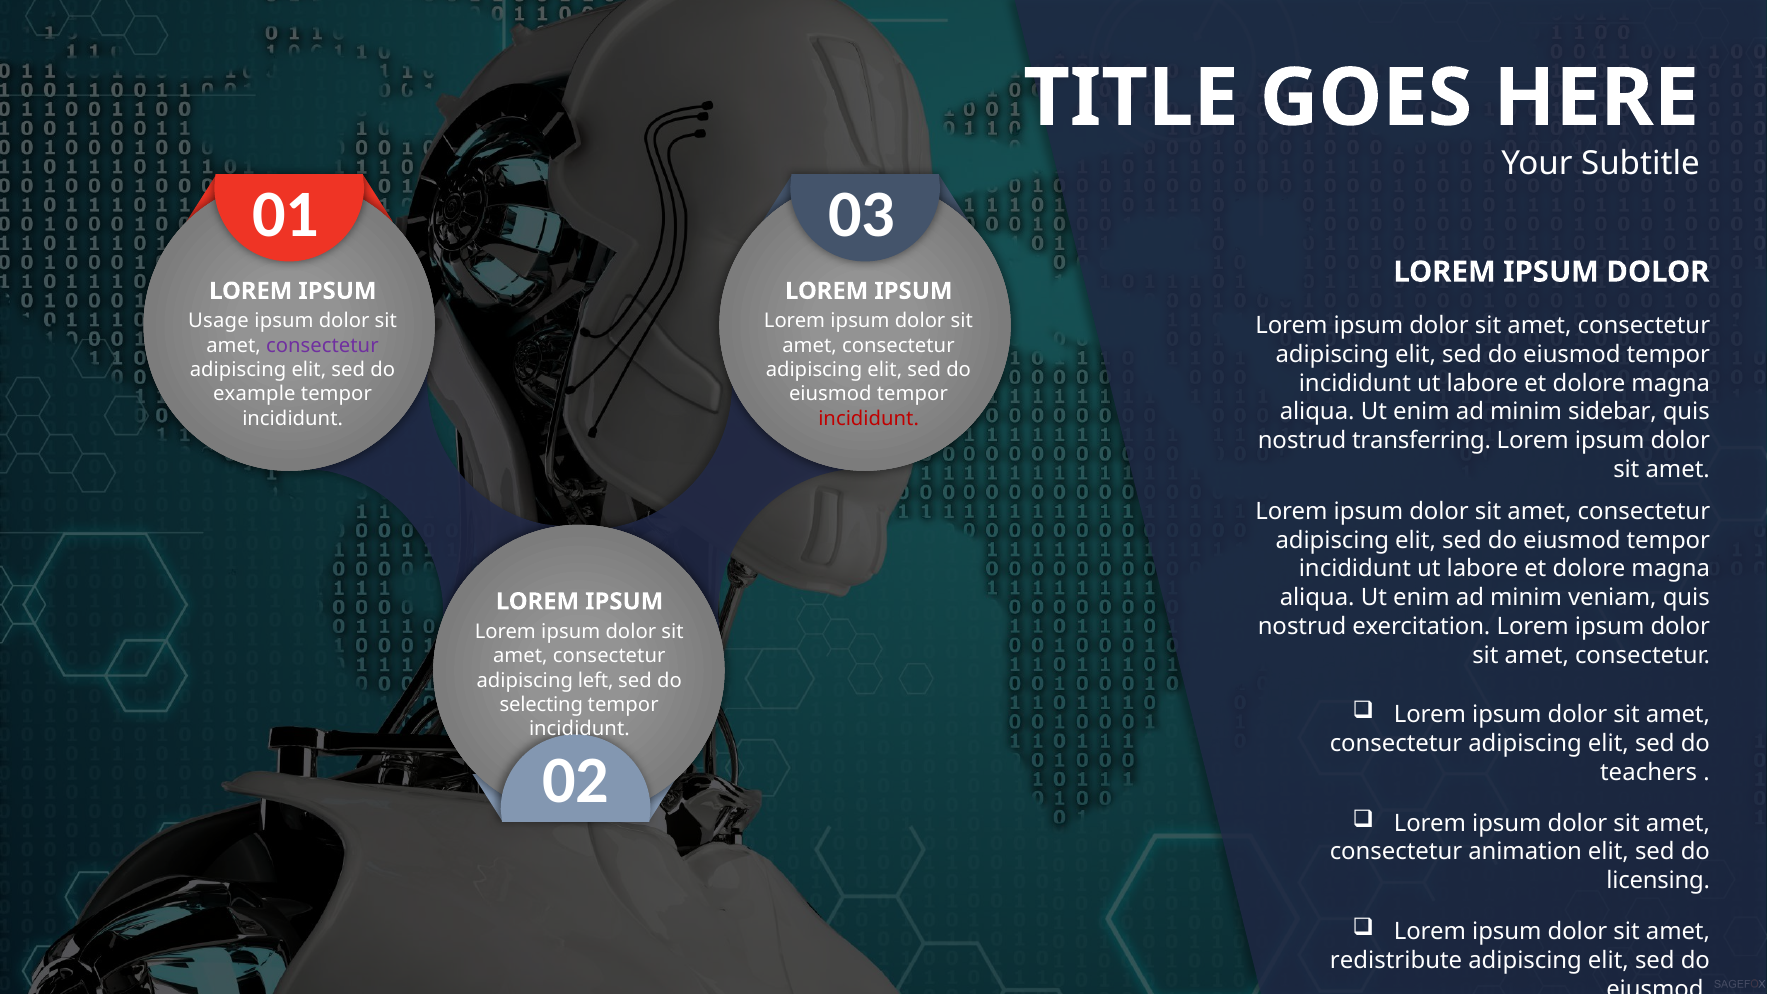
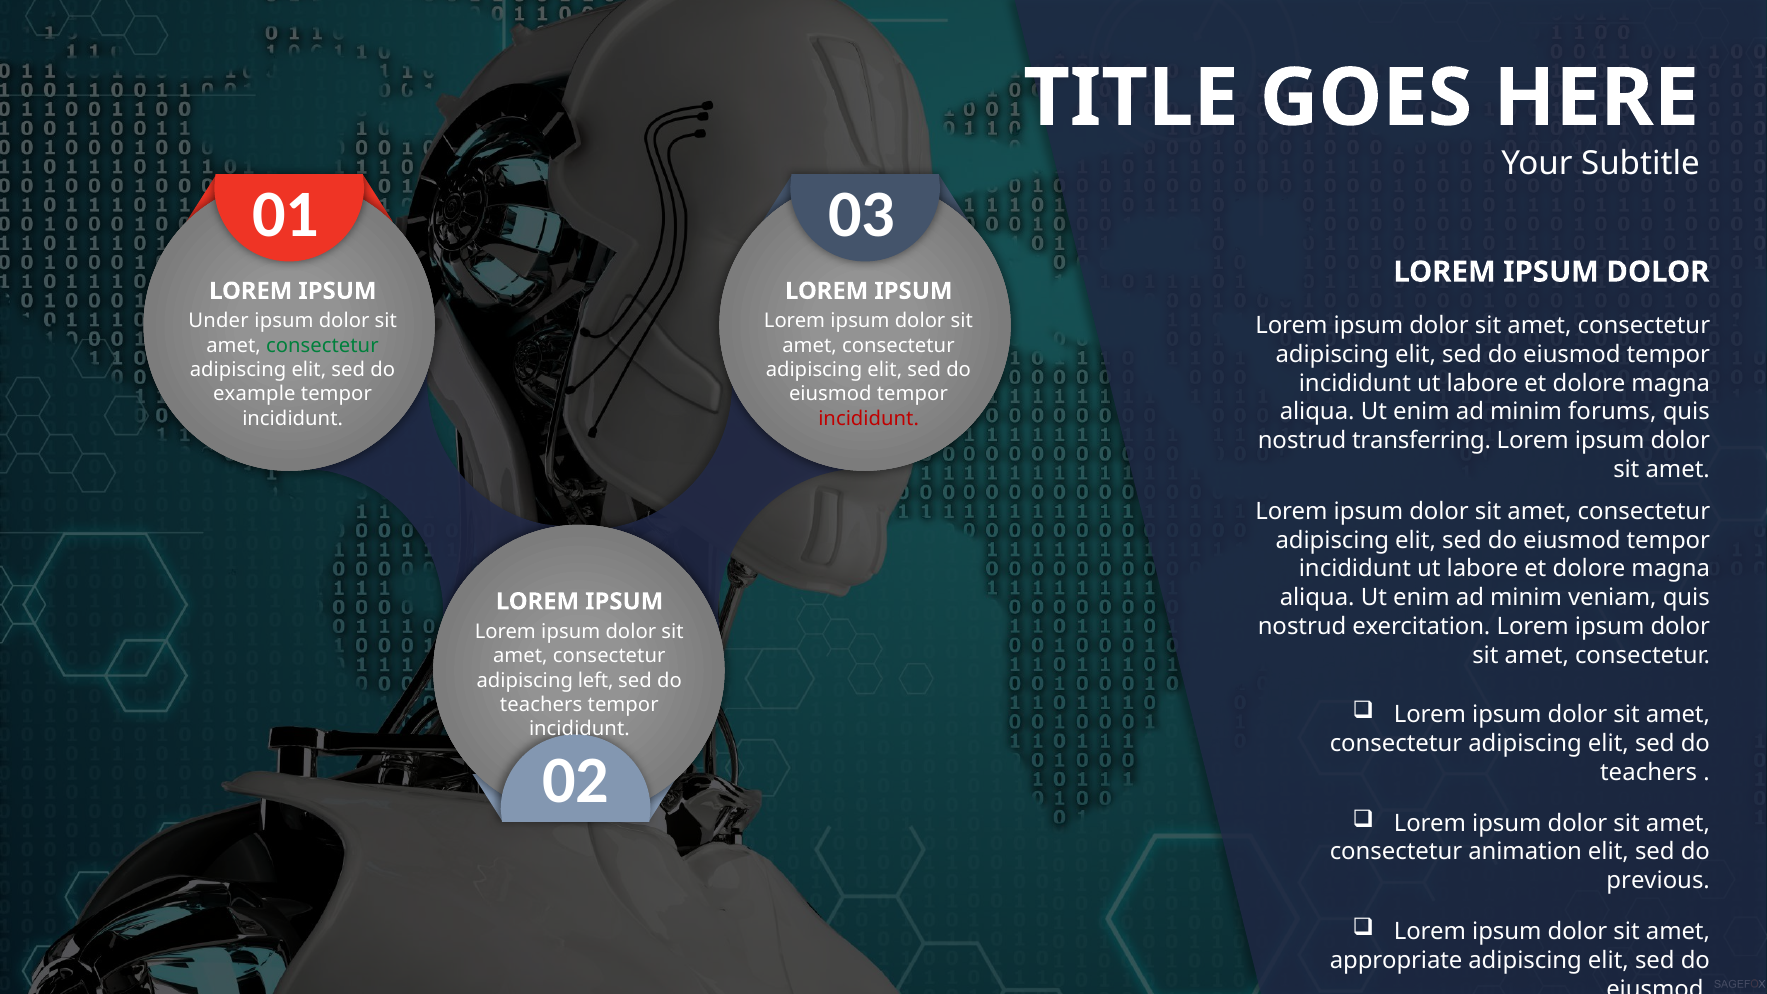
Usage: Usage -> Under
consectetur at (322, 346) colour: purple -> green
sidebar: sidebar -> forums
selecting at (541, 705): selecting -> teachers
licensing: licensing -> previous
redistribute: redistribute -> appropriate
